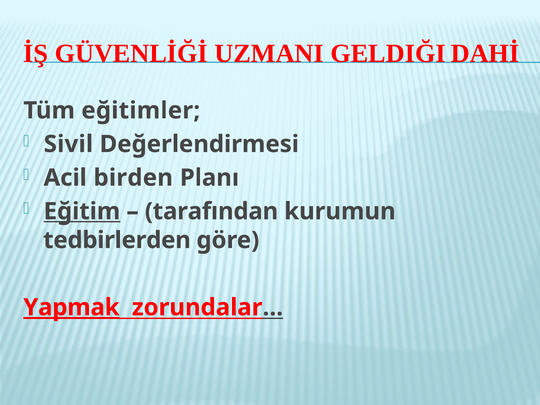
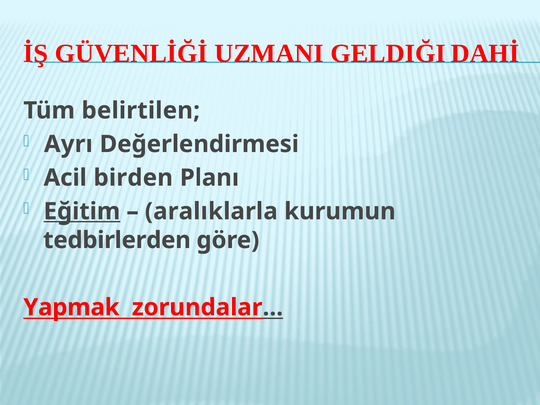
eğitimler: eğitimler -> belirtilen
Sivil: Sivil -> Ayrı
tarafından: tarafından -> aralıklarla
Yapmak underline: present -> none
